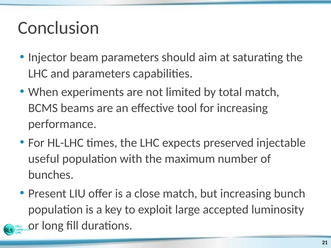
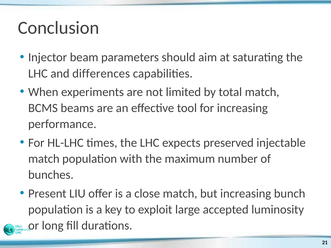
and parameters: parameters -> differences
useful at (44, 159): useful -> match
